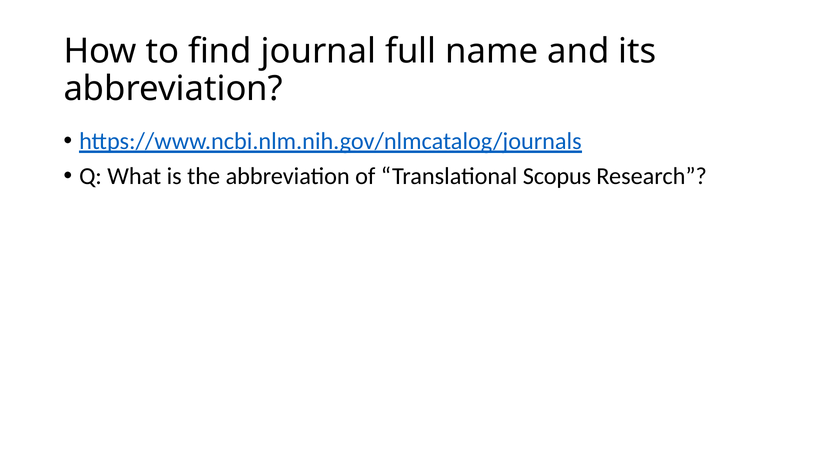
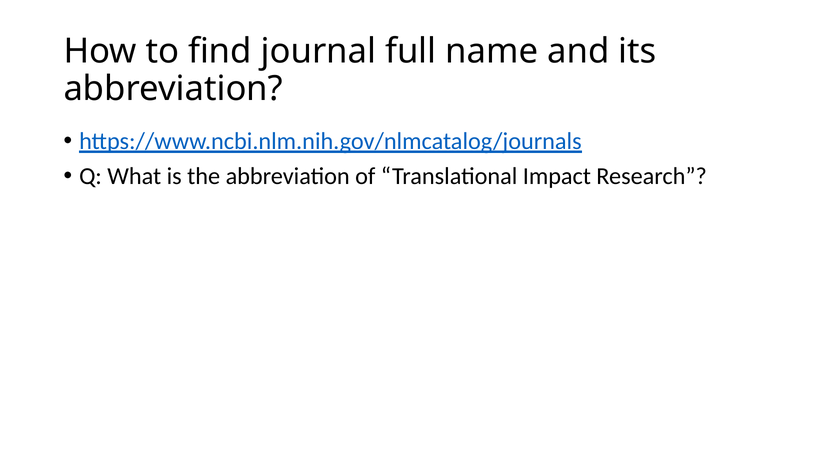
Scopus: Scopus -> Impact
